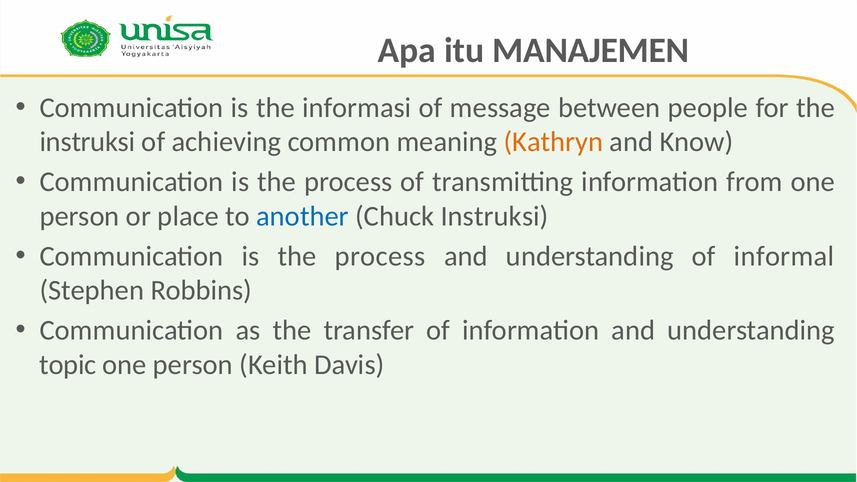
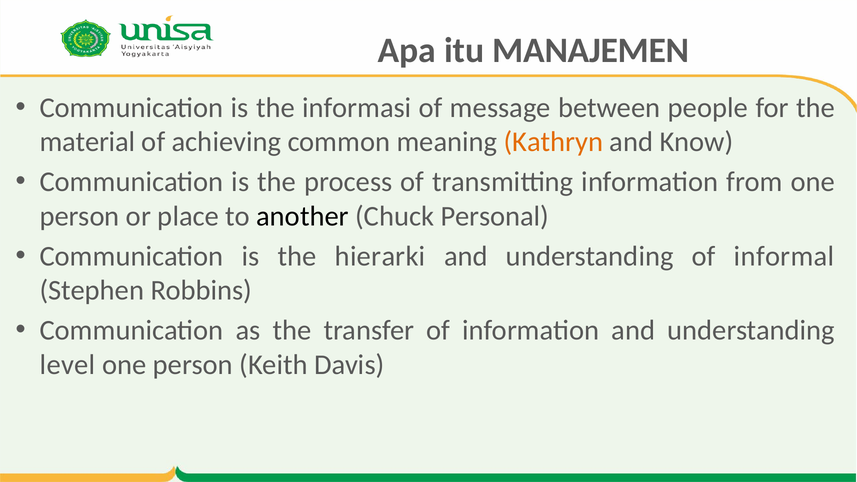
instruksi at (87, 142): instruksi -> material
another colour: blue -> black
Chuck Instruksi: Instruksi -> Personal
process at (380, 256): process -> hierarki
topic: topic -> level
